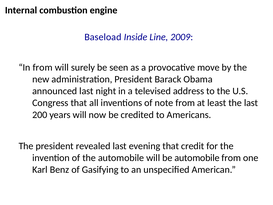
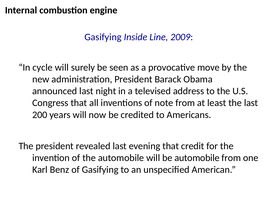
Baseload at (103, 37): Baseload -> Gasifying
In from: from -> cycle
